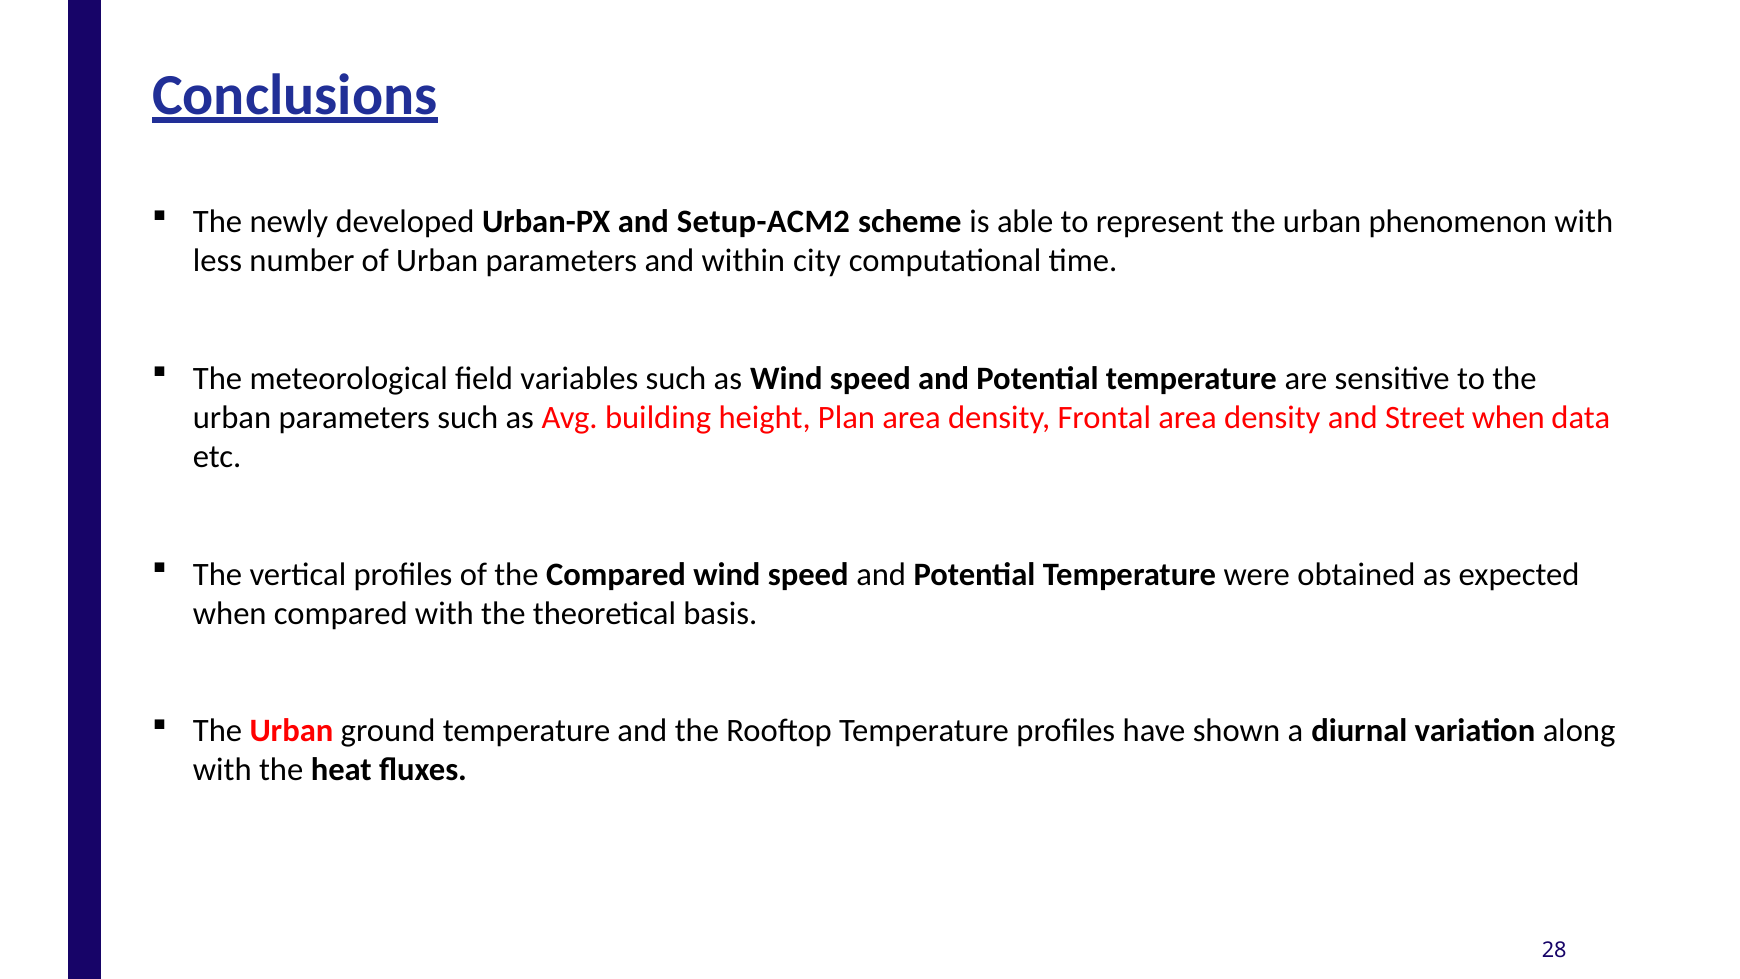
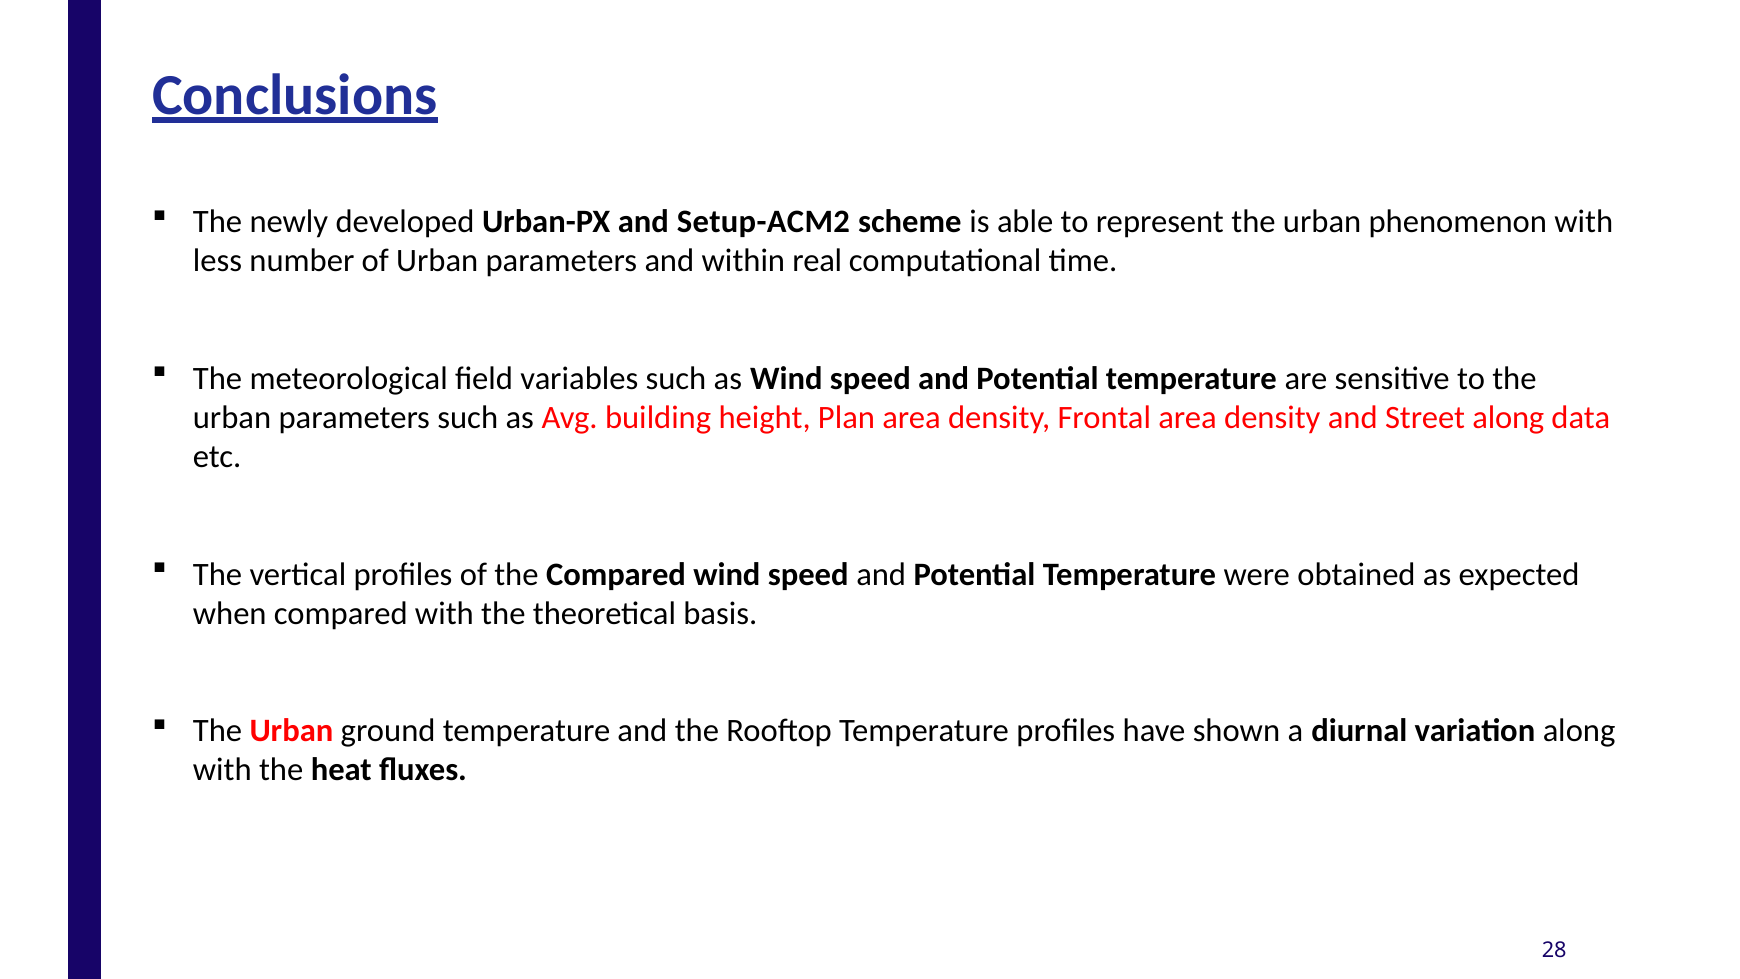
city: city -> real
Street when: when -> along
